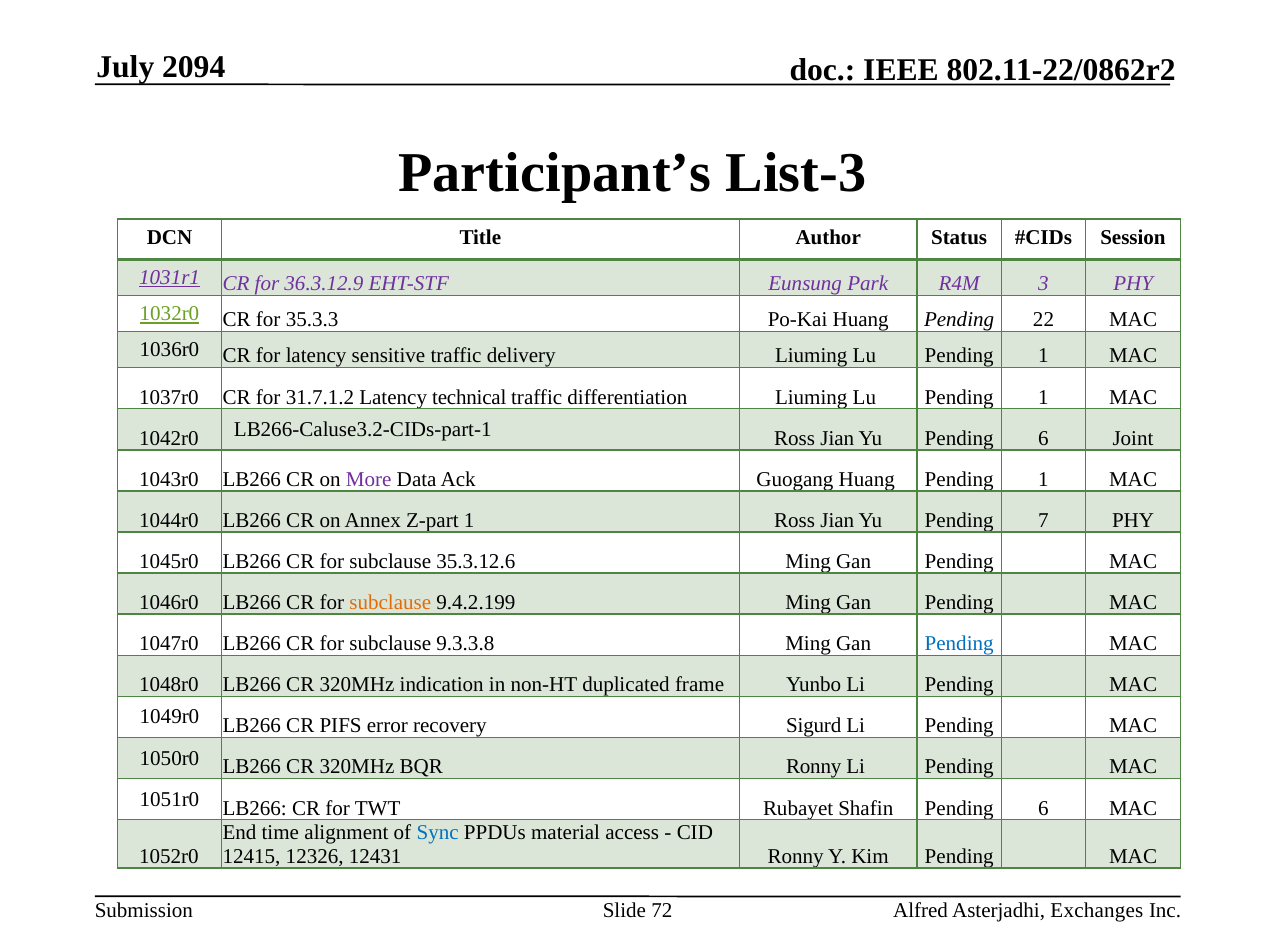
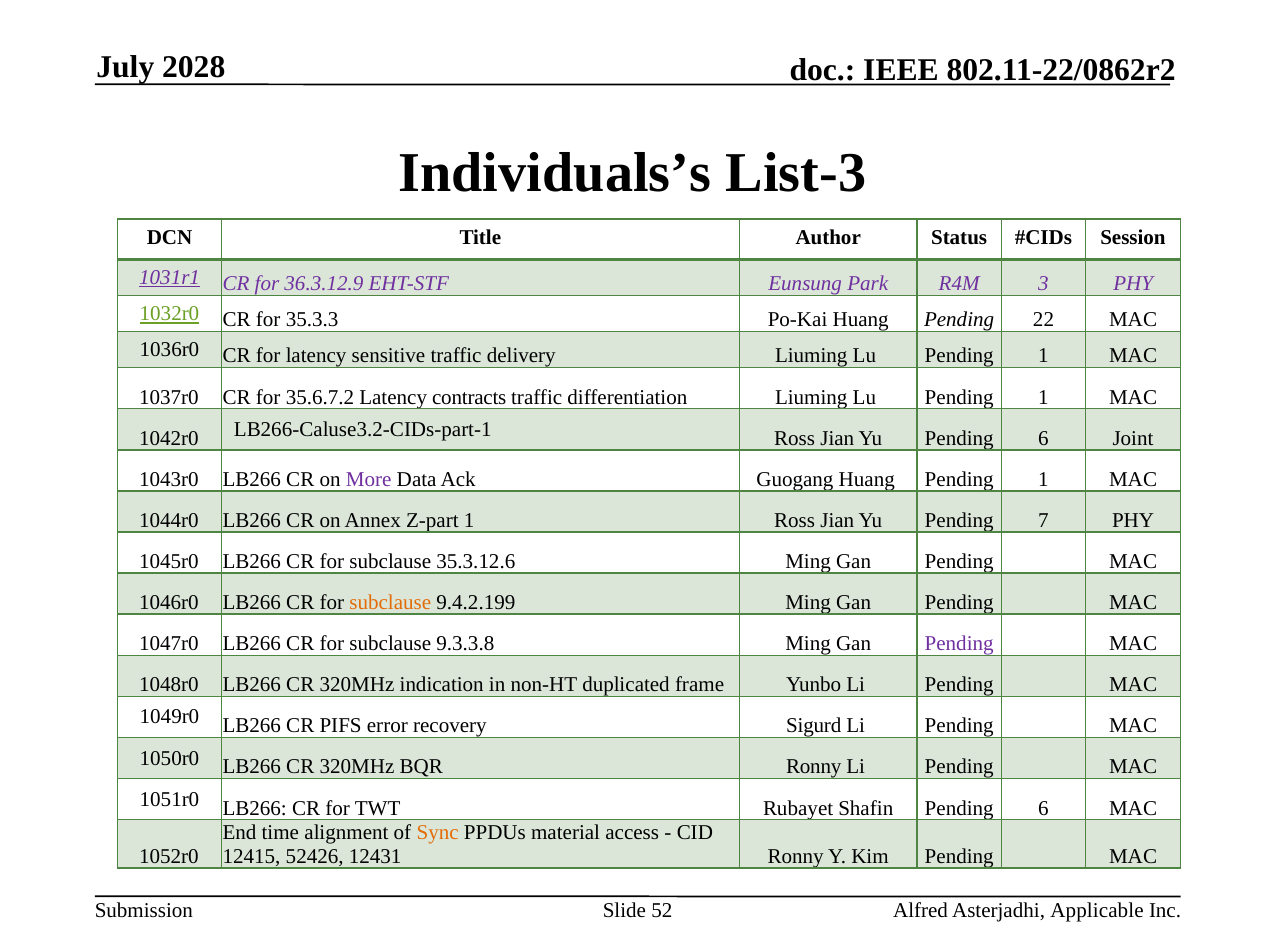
2094: 2094 -> 2028
Participant’s: Participant’s -> Individuals’s
31.7.1.2: 31.7.1.2 -> 35.6.7.2
technical: technical -> contracts
Pending at (959, 644) colour: blue -> purple
Sync colour: blue -> orange
12326: 12326 -> 52426
72: 72 -> 52
Exchanges: Exchanges -> Applicable
